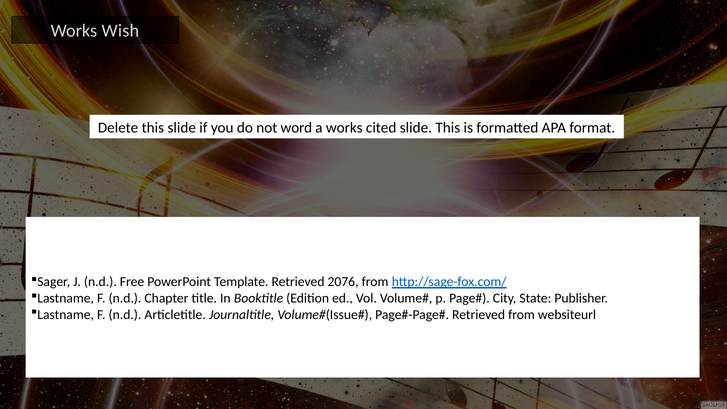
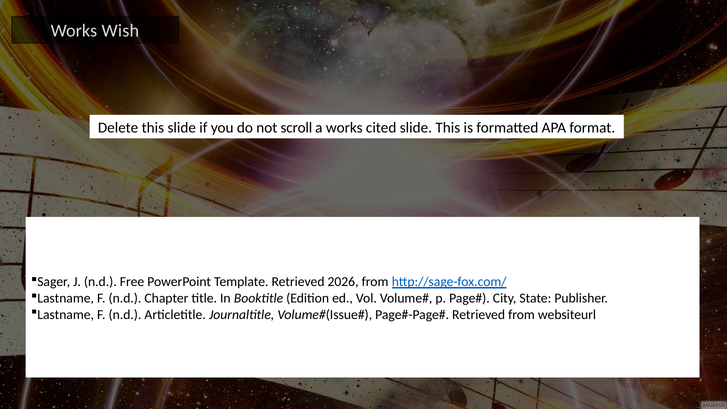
word: word -> scroll
2076: 2076 -> 2026
